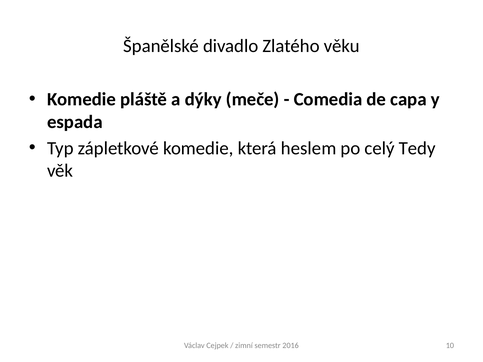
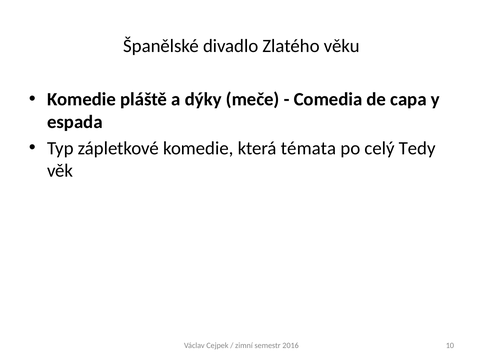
heslem: heslem -> témata
